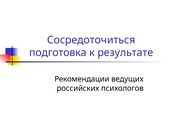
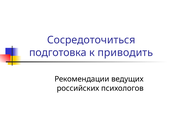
результате: результате -> приводить
